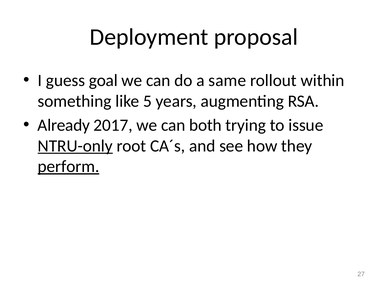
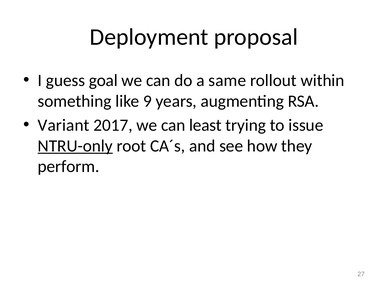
5: 5 -> 9
Already: Already -> Variant
both: both -> least
perform underline: present -> none
